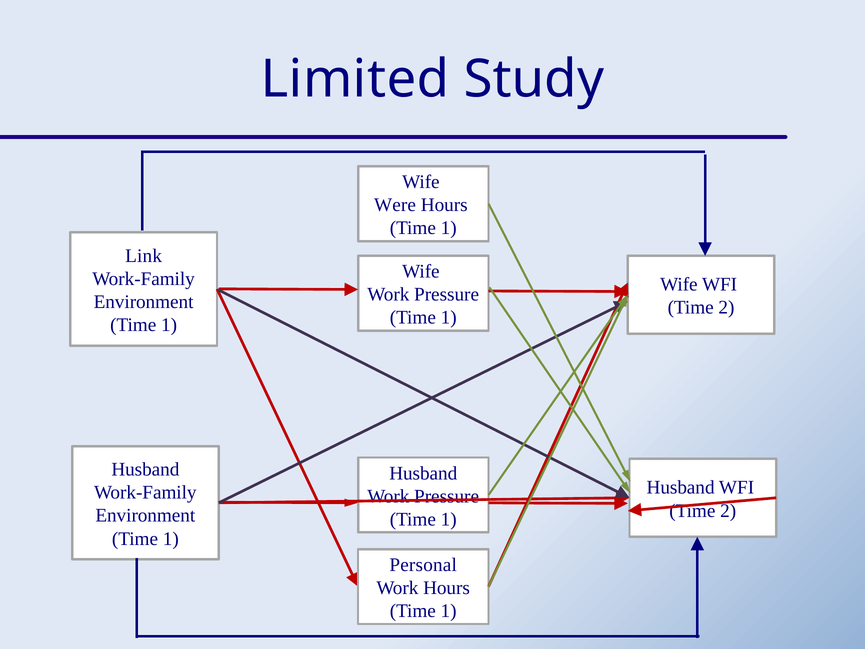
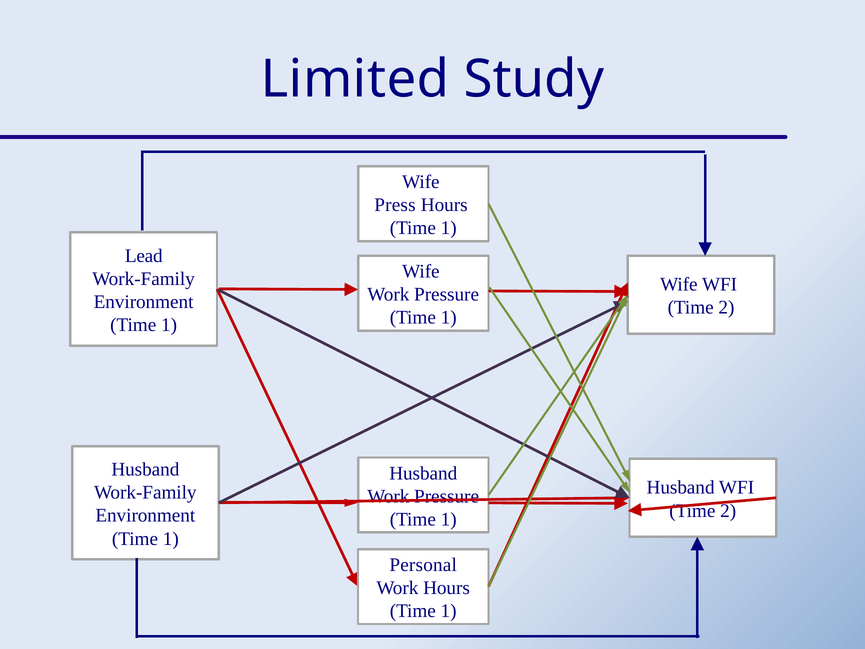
Were: Were -> Press
Link: Link -> Lead
